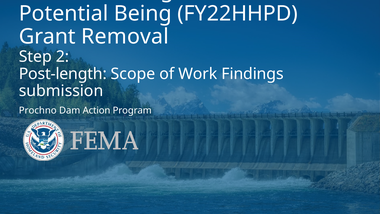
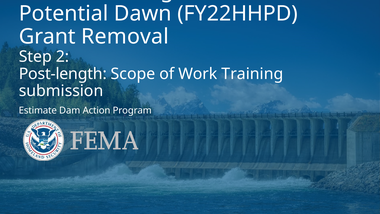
Being: Being -> Dawn
Findings: Findings -> Training
Prochno: Prochno -> Estimate
